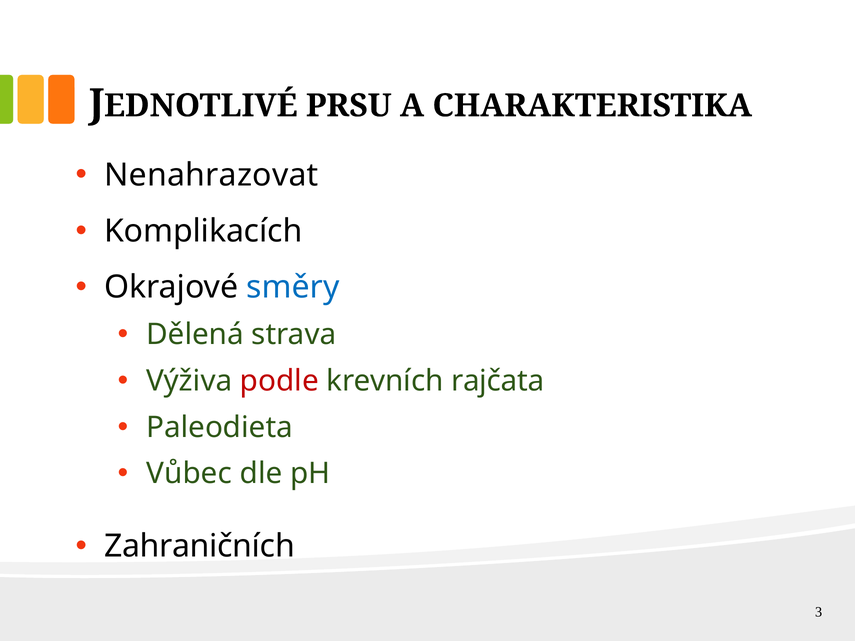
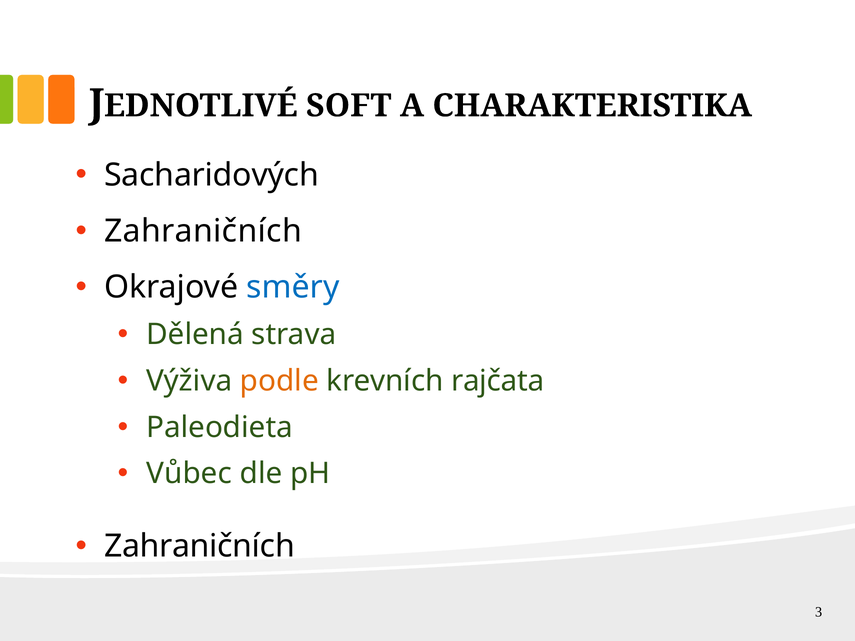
PRSU: PRSU -> SOFT
Nenahrazovat: Nenahrazovat -> Sacharidových
Komplikacích at (203, 231): Komplikacích -> Zahraničních
podle colour: red -> orange
